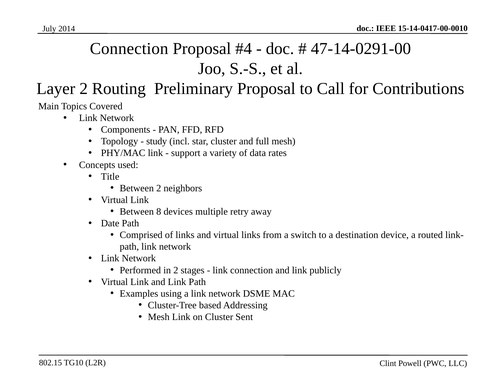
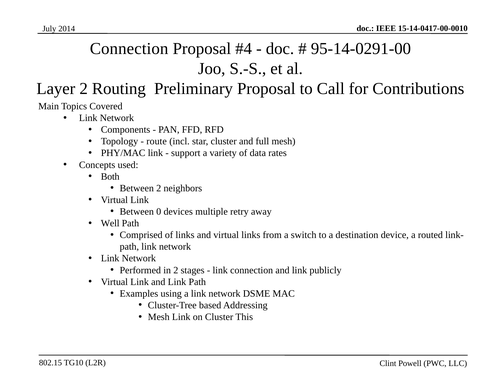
47-14-0291-00: 47-14-0291-00 -> 95-14-0291-00
study: study -> route
Title: Title -> Both
8: 8 -> 0
Date: Date -> Well
Sent: Sent -> This
